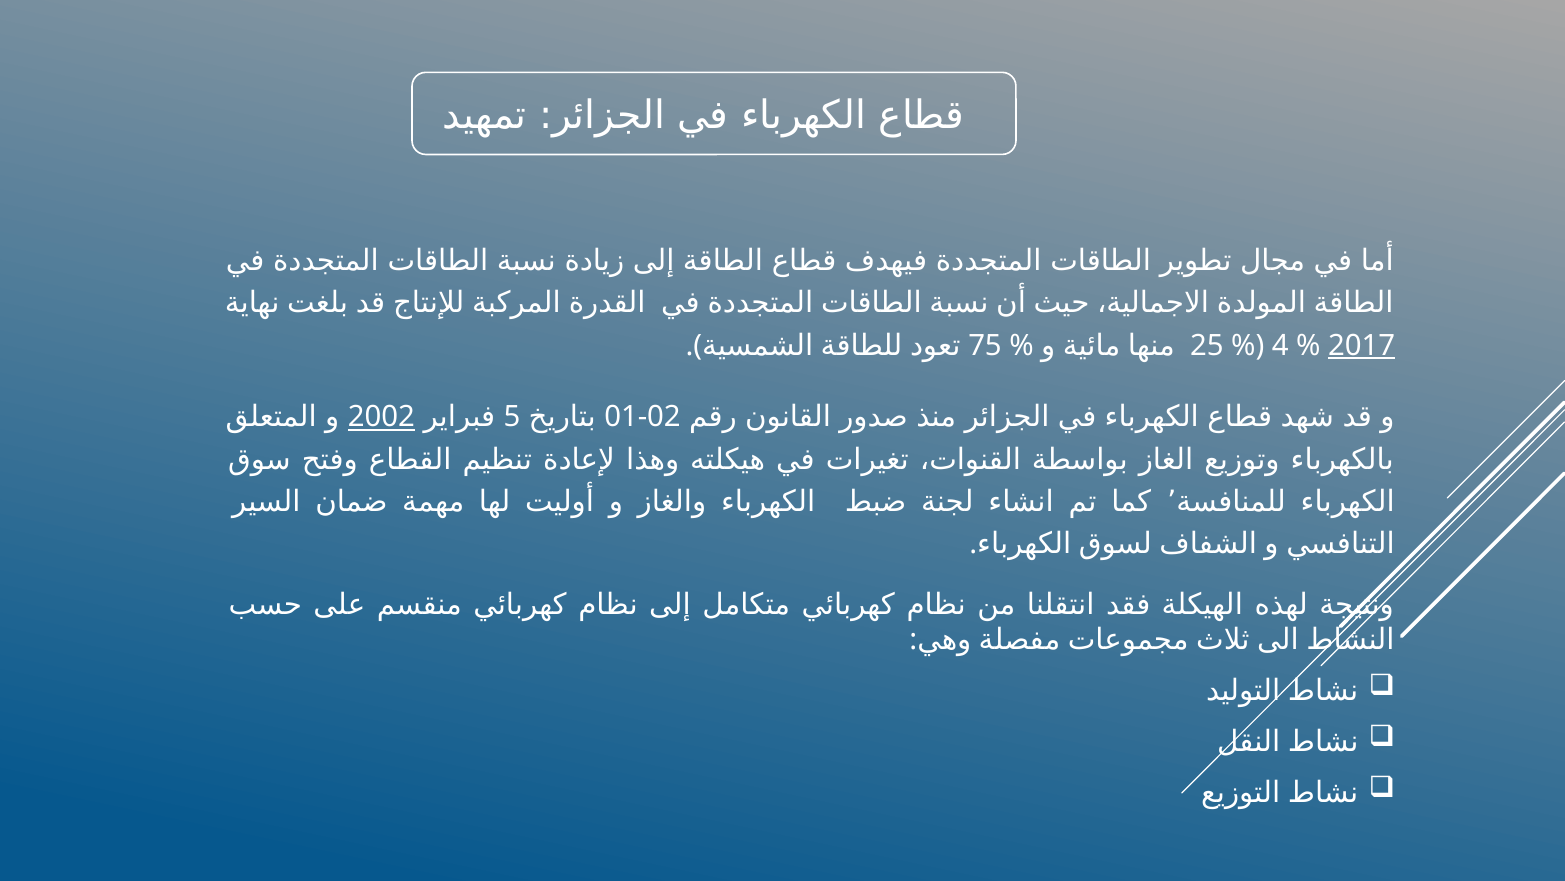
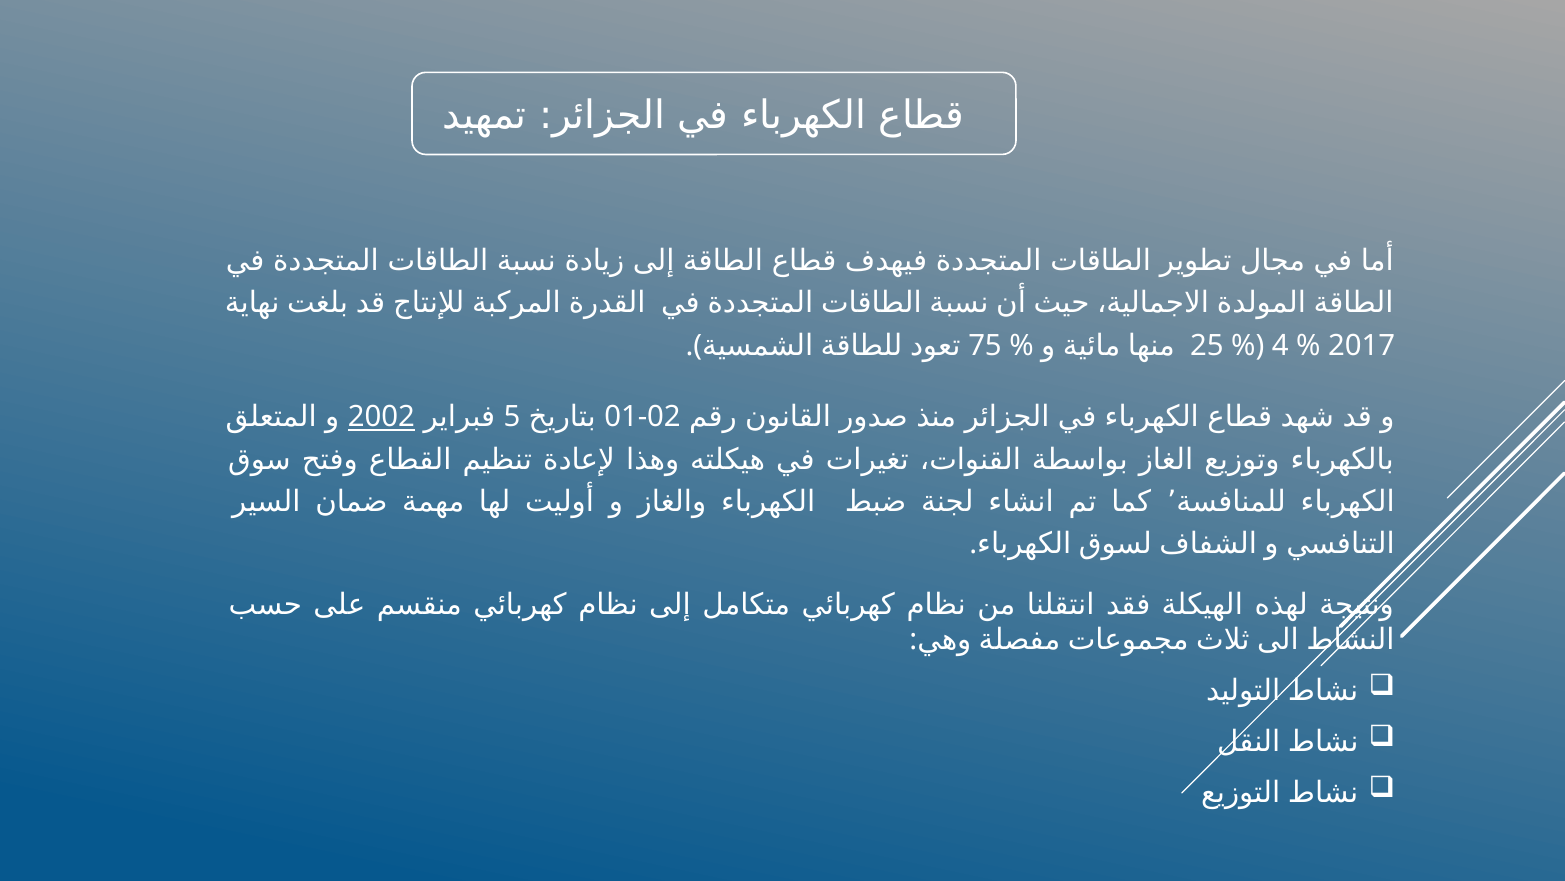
2017 underline: present -> none
